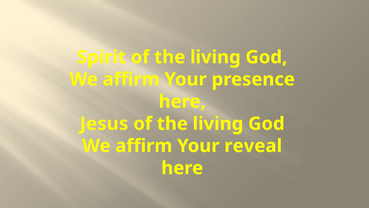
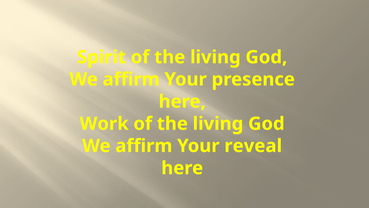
Jesus: Jesus -> Work
